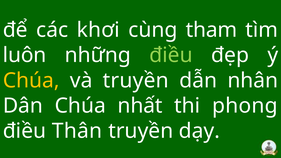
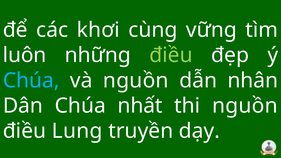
tham: tham -> vững
Chúa at (31, 80) colour: yellow -> light blue
và truyền: truyền -> nguồn
thi phong: phong -> nguồn
Thân: Thân -> Lung
